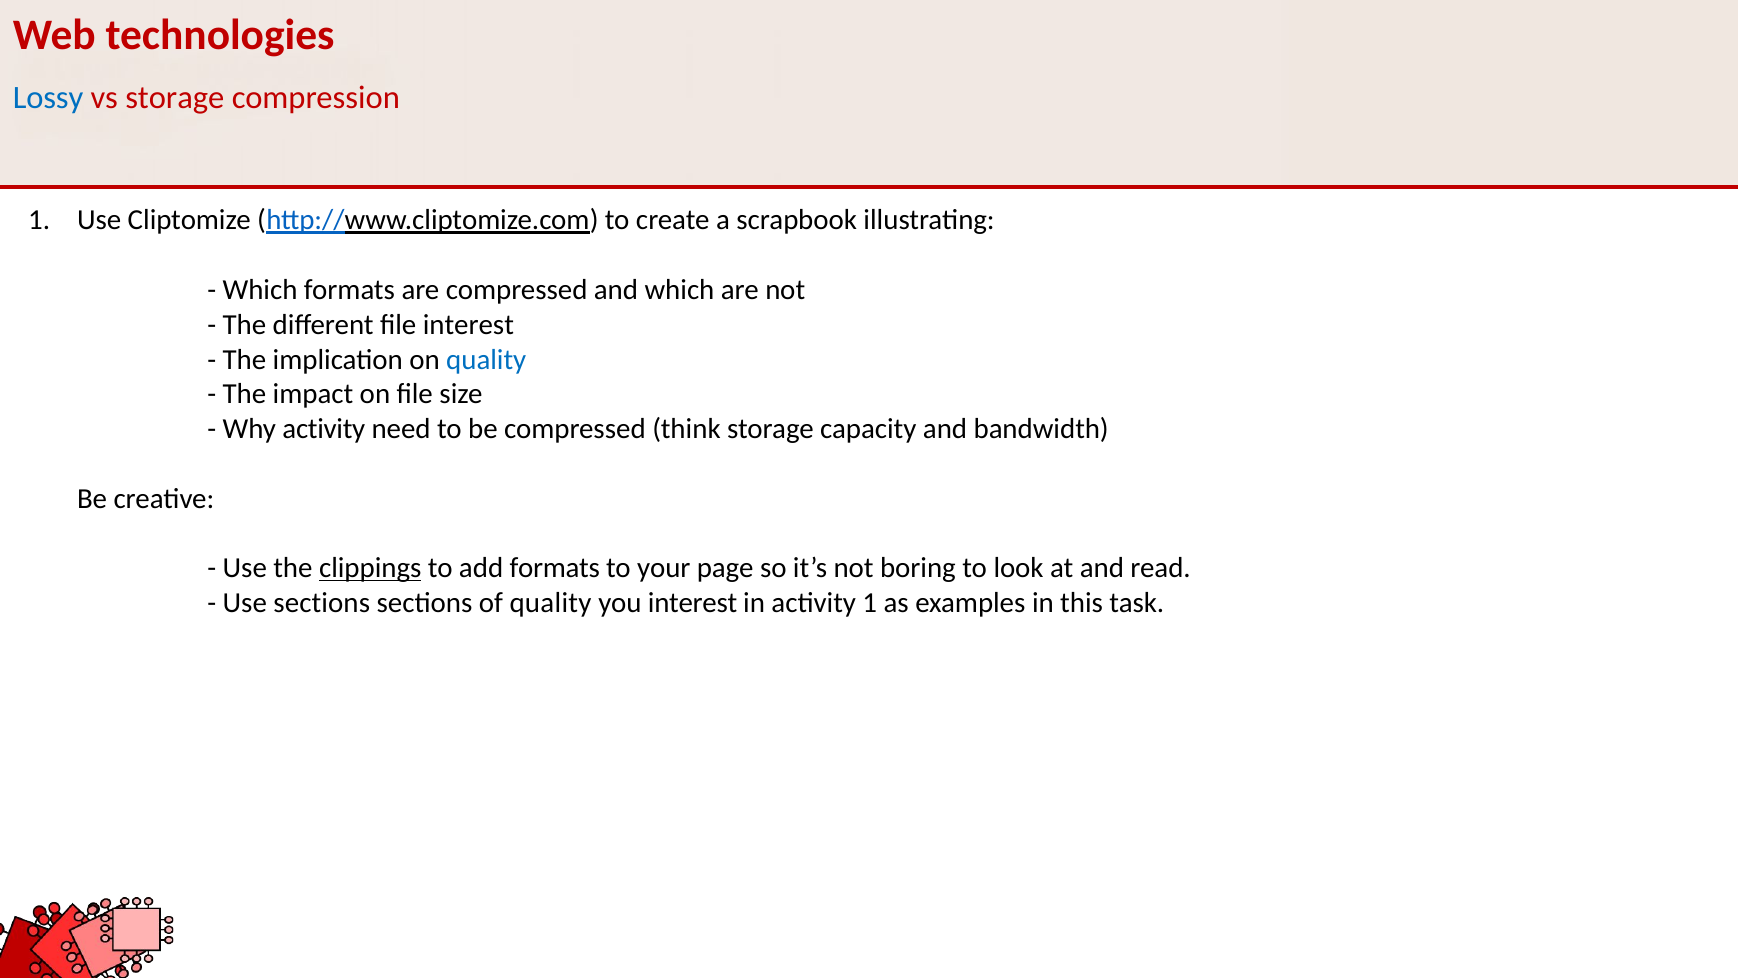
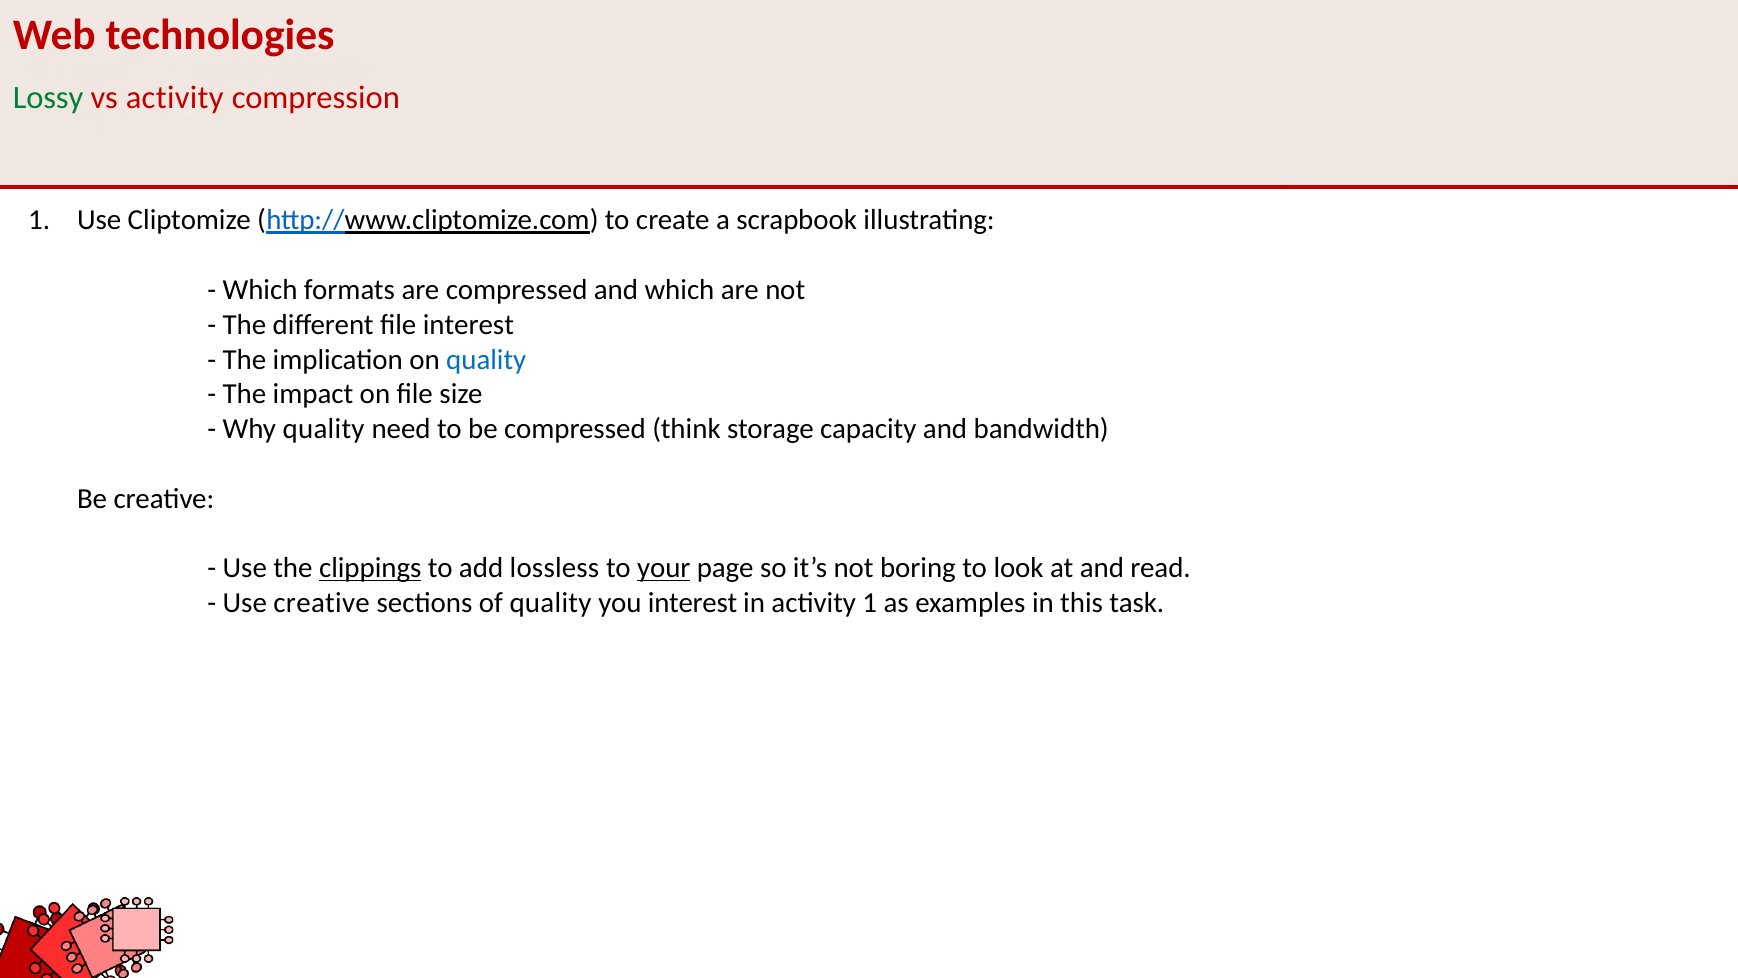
Lossy colour: blue -> green
vs storage: storage -> activity
Why activity: activity -> quality
add formats: formats -> lossless
your underline: none -> present
Use sections: sections -> creative
